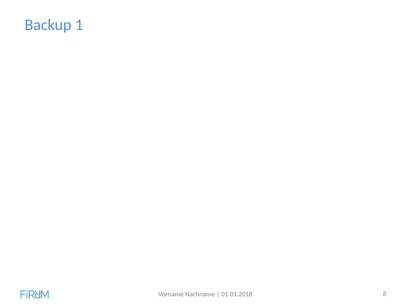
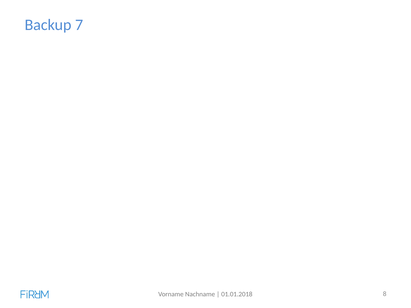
1: 1 -> 7
